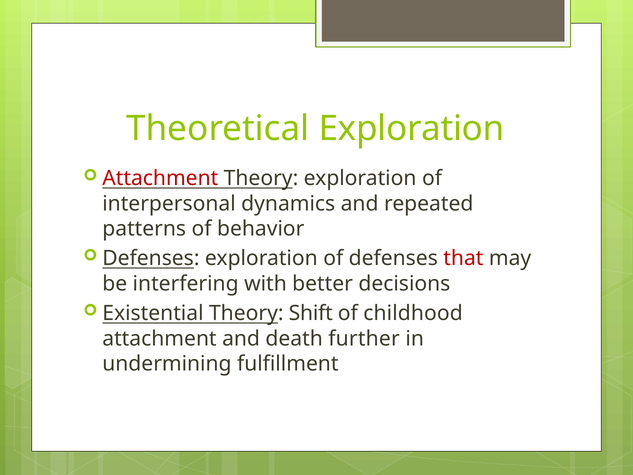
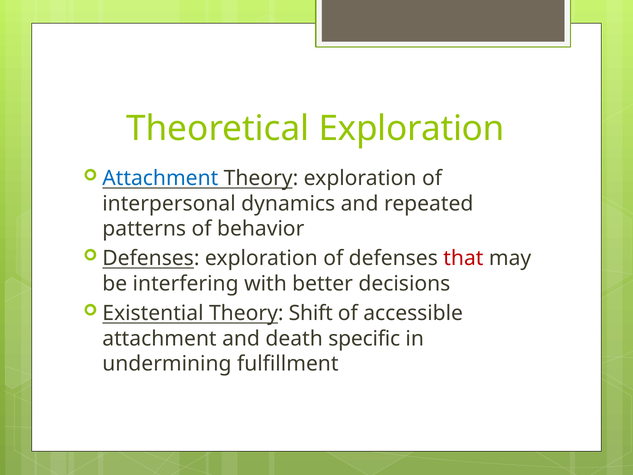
Attachment at (160, 178) colour: red -> blue
childhood: childhood -> accessible
further: further -> specific
